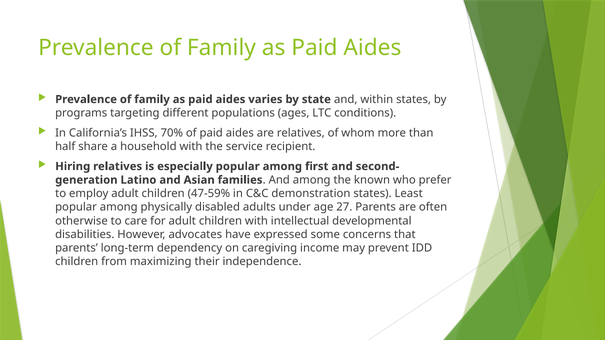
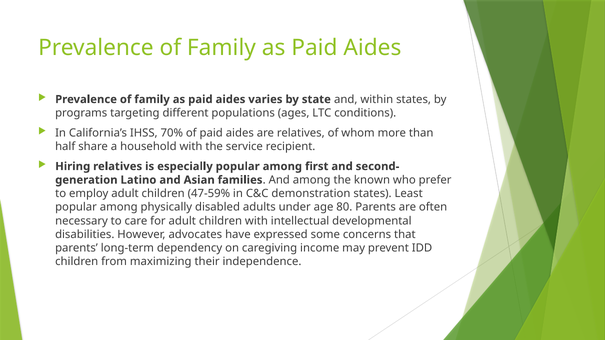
27: 27 -> 80
otherwise: otherwise -> necessary
